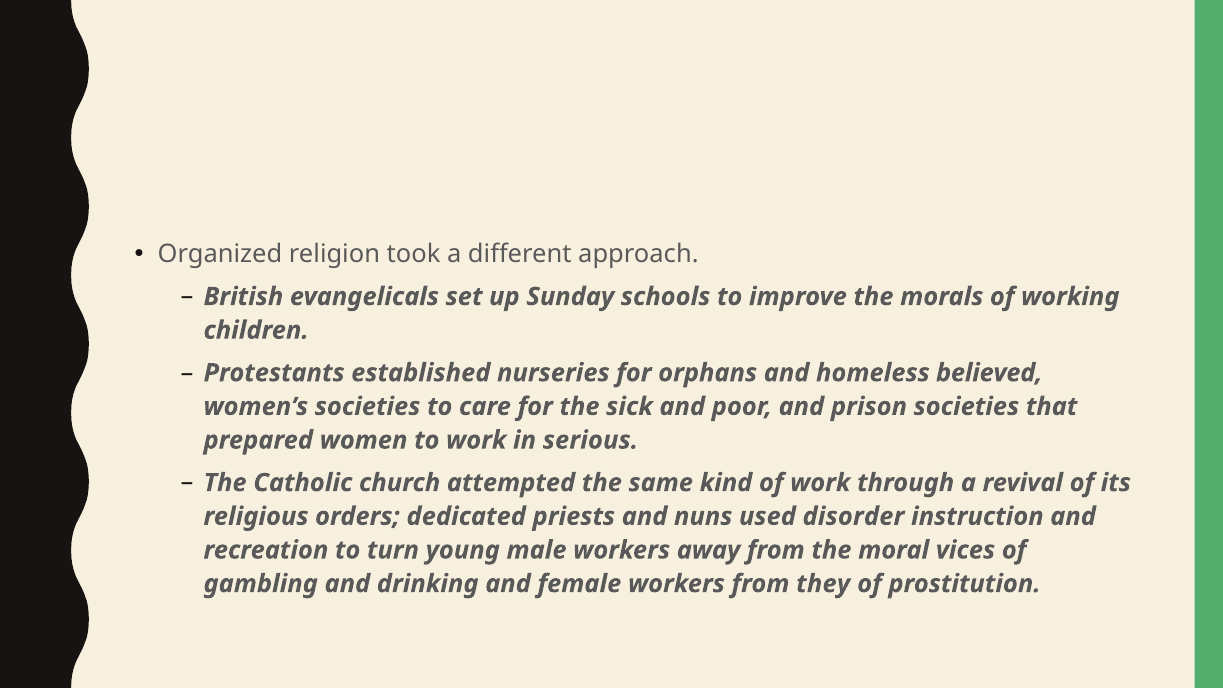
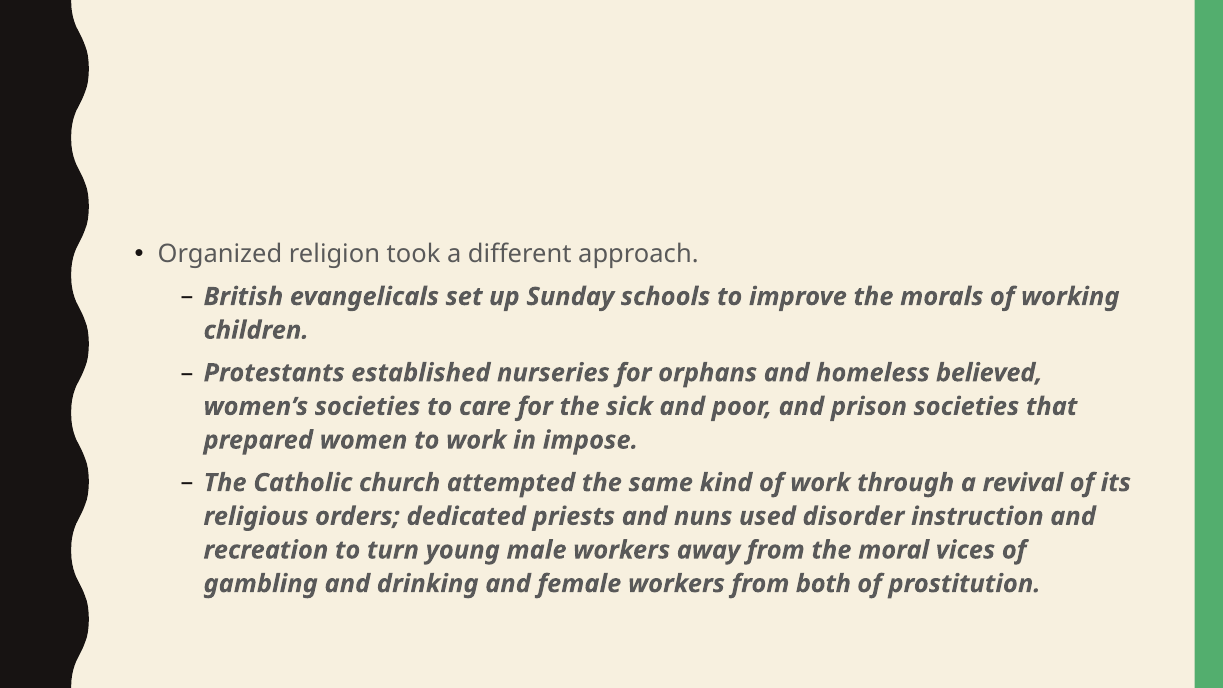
serious: serious -> impose
they: they -> both
